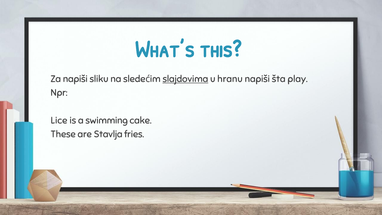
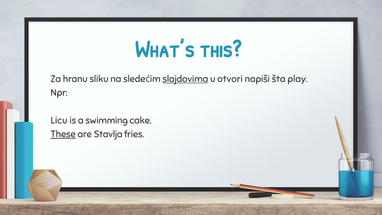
Za napiši: napiši -> hranu
hranu: hranu -> otvori
Lice: Lice -> Licu
These underline: none -> present
